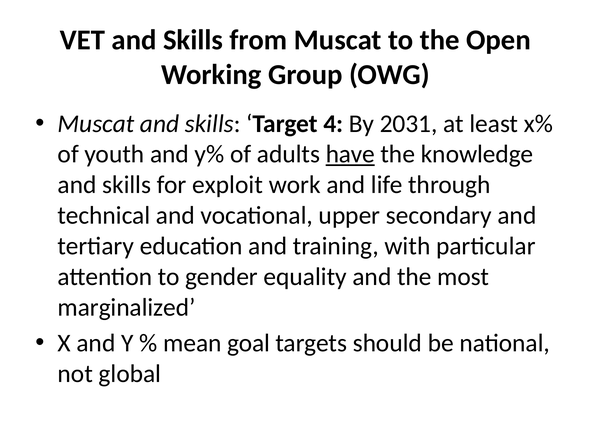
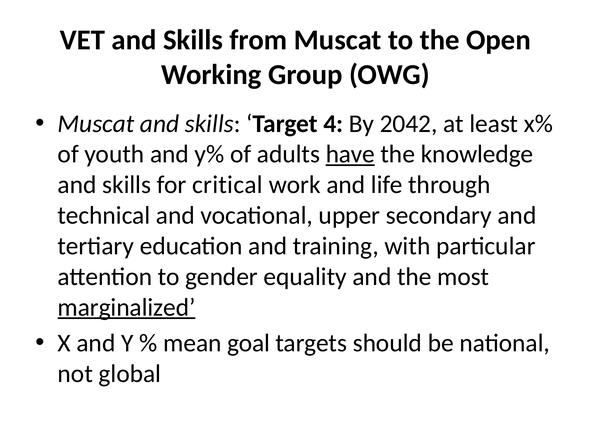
2031: 2031 -> 2042
exploit: exploit -> critical
marginalized underline: none -> present
